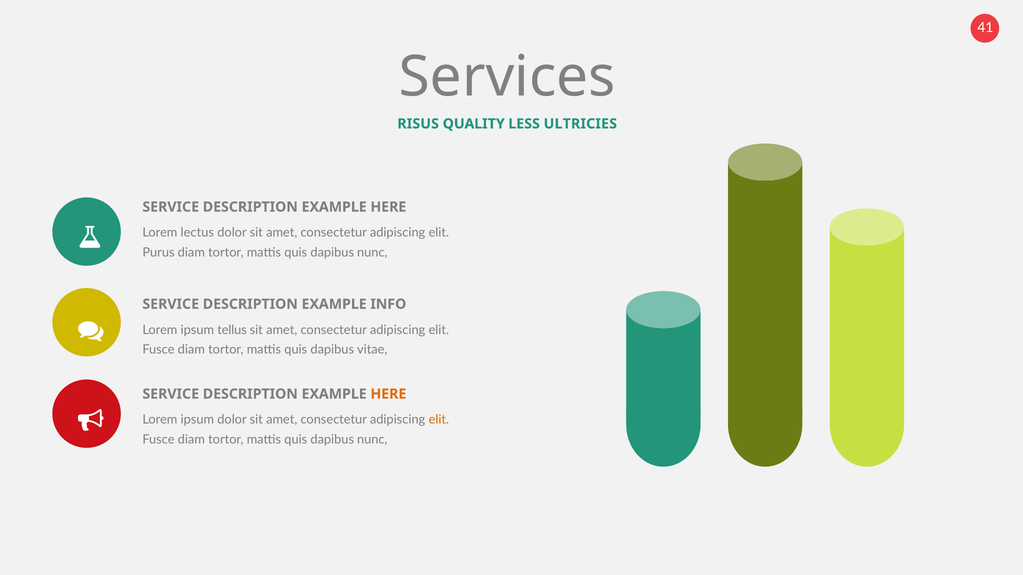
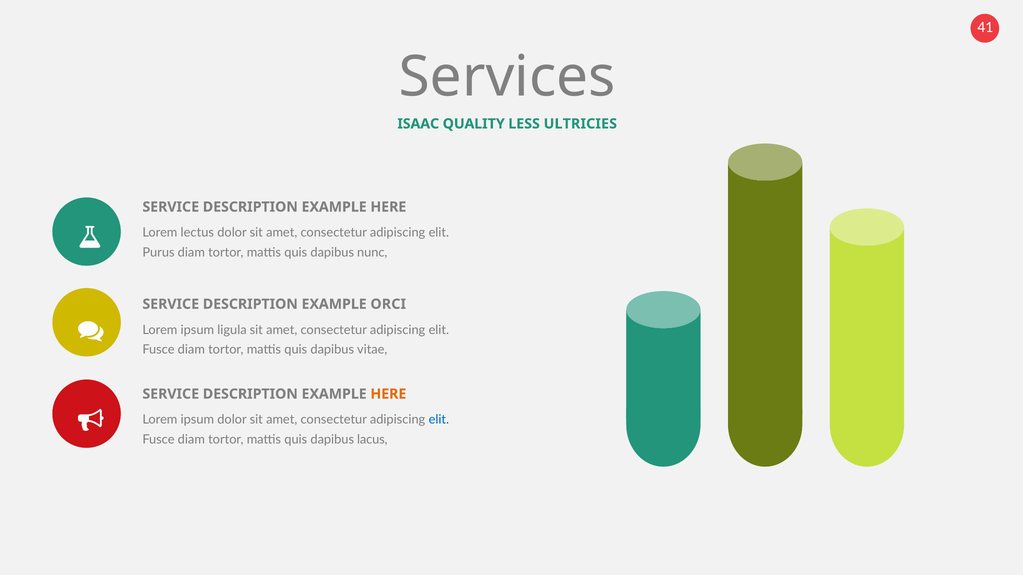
RISUS: RISUS -> ISAAC
INFO: INFO -> ORCI
tellus: tellus -> ligula
elit at (439, 420) colour: orange -> blue
nunc at (372, 440): nunc -> lacus
